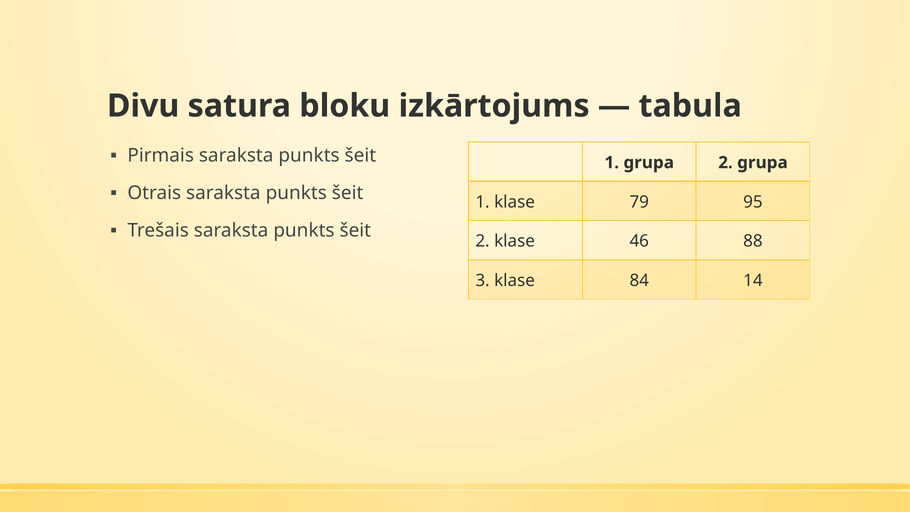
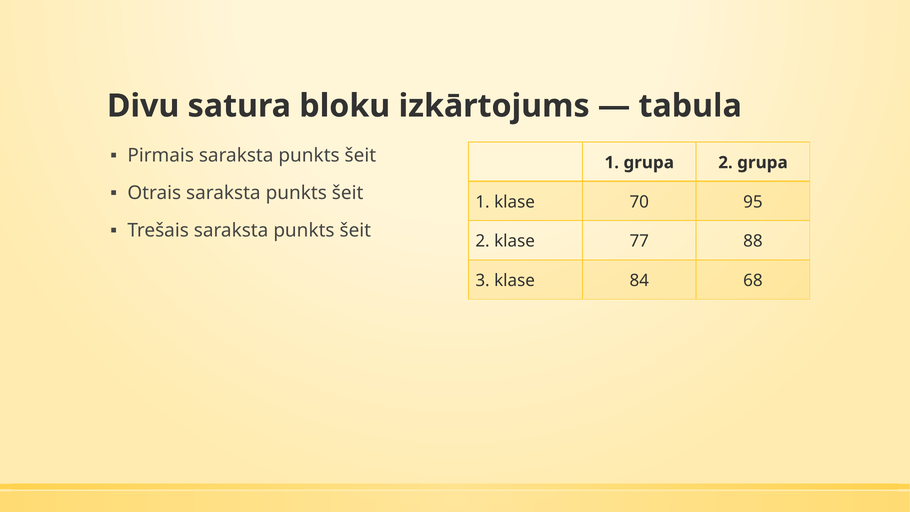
79: 79 -> 70
46: 46 -> 77
14: 14 -> 68
